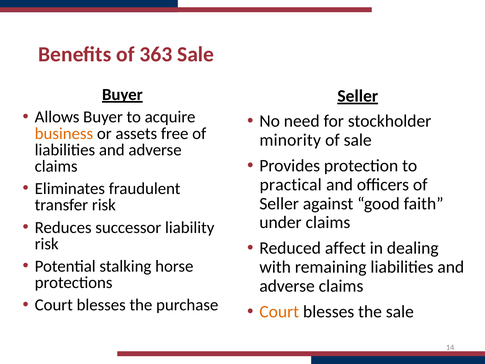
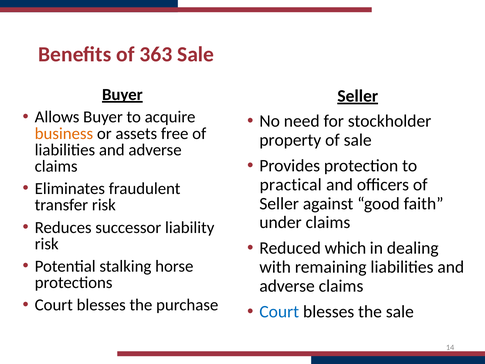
minority: minority -> property
affect: affect -> which
Court at (279, 311) colour: orange -> blue
